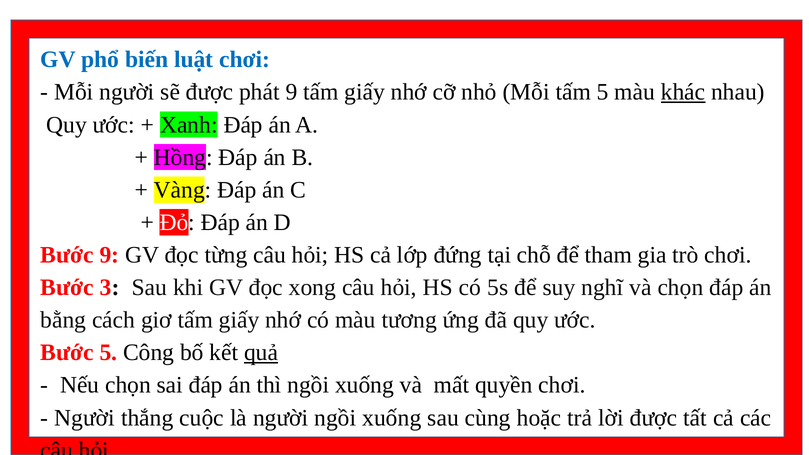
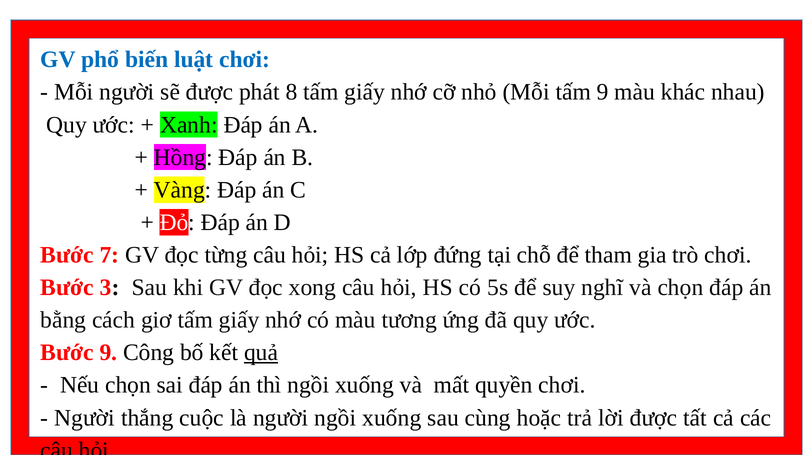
phát 9: 9 -> 8
tấm 5: 5 -> 9
khác underline: present -> none
Bước 9: 9 -> 7
Bước 5: 5 -> 9
